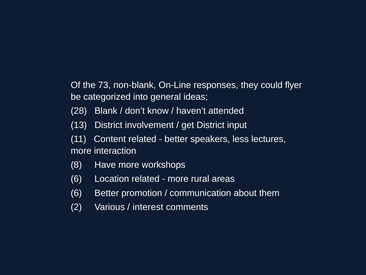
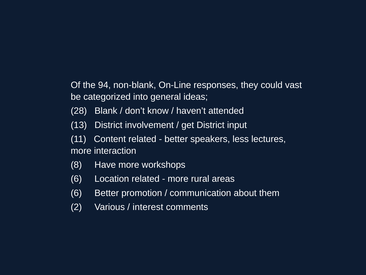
73: 73 -> 94
flyer: flyer -> vast
